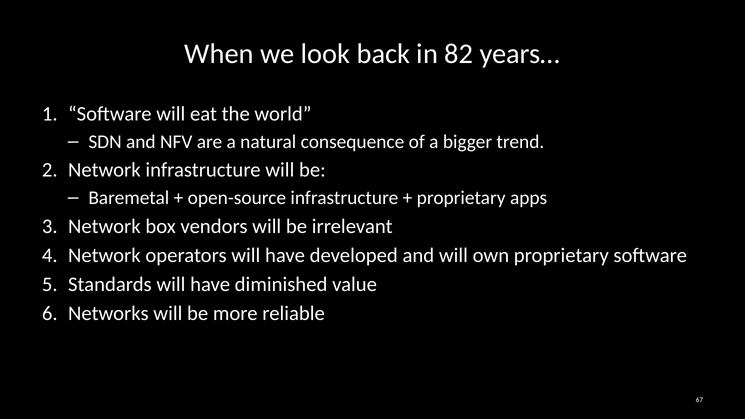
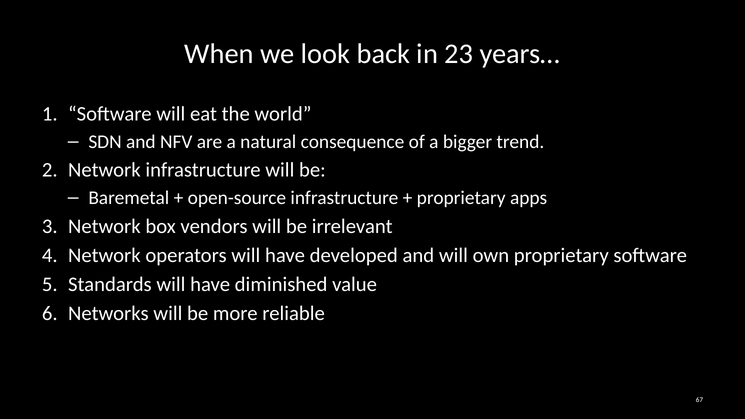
82: 82 -> 23
